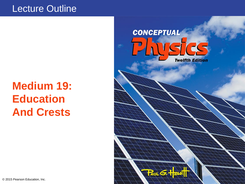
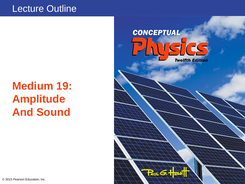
Education at (39, 99): Education -> Amplitude
Crests: Crests -> Sound
